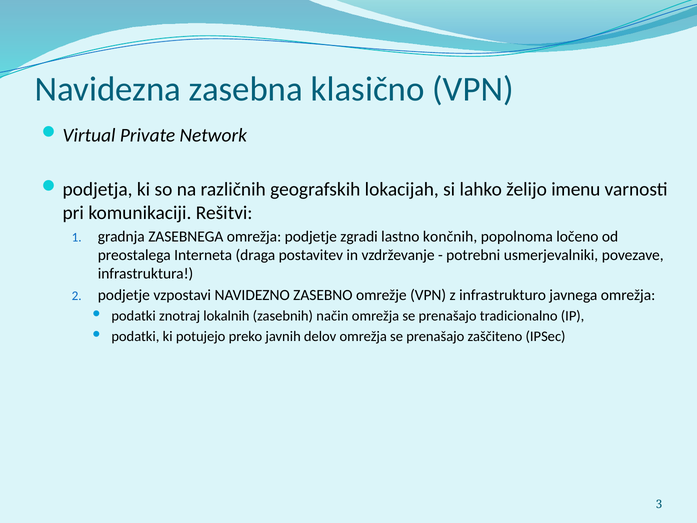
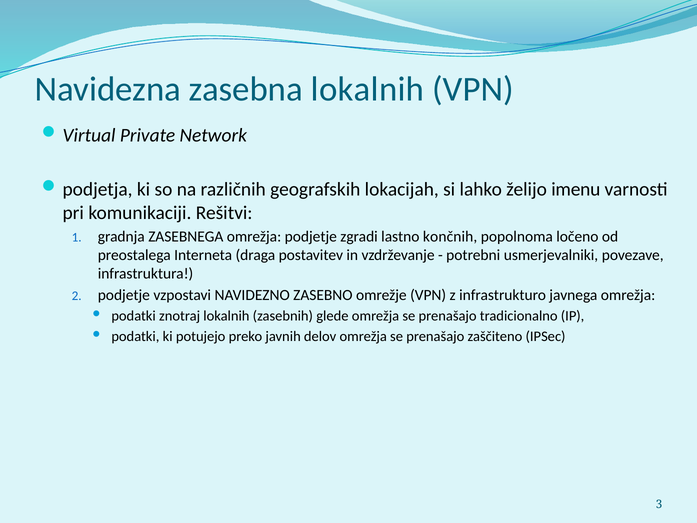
zasebna klasično: klasično -> lokalnih
način: način -> glede
